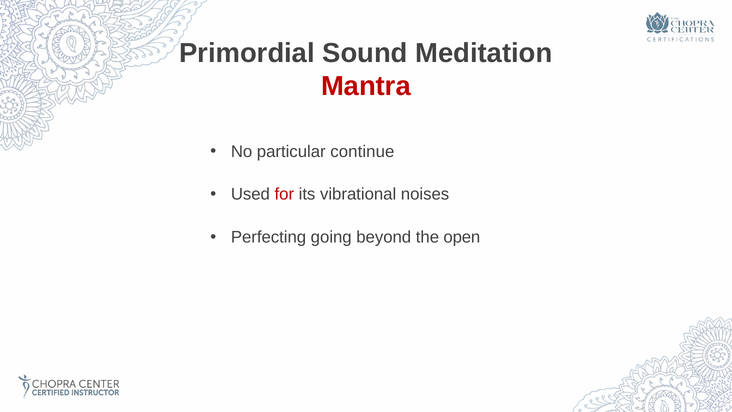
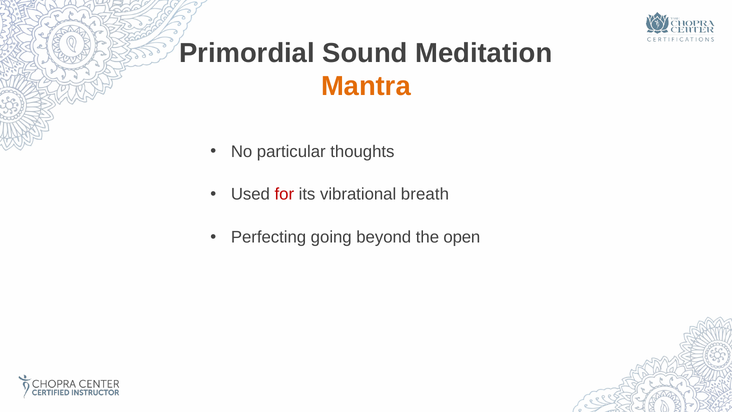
Mantra colour: red -> orange
continue: continue -> thoughts
noises: noises -> breath
